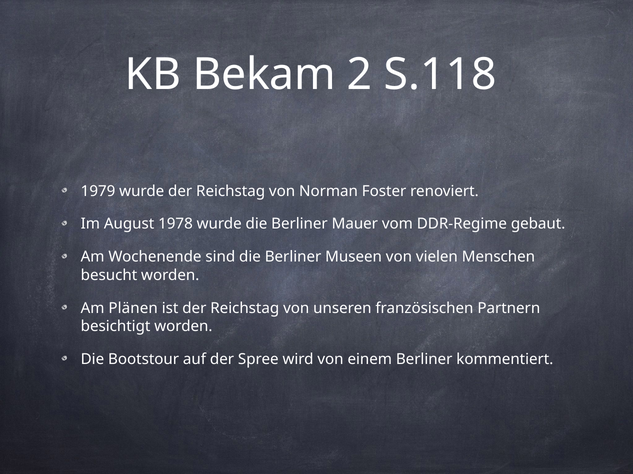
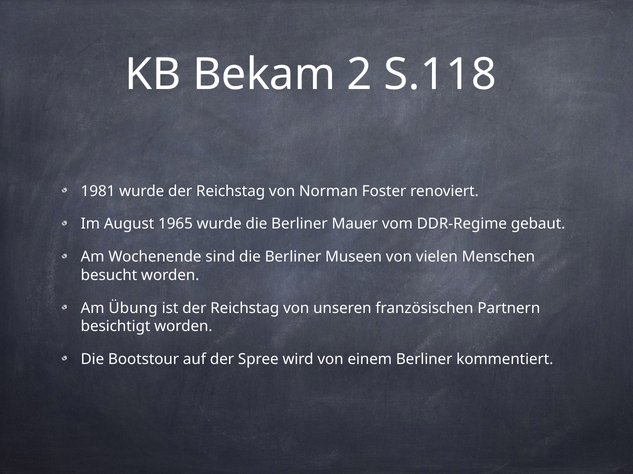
1979: 1979 -> 1981
1978: 1978 -> 1965
Plänen: Plänen -> Übung
